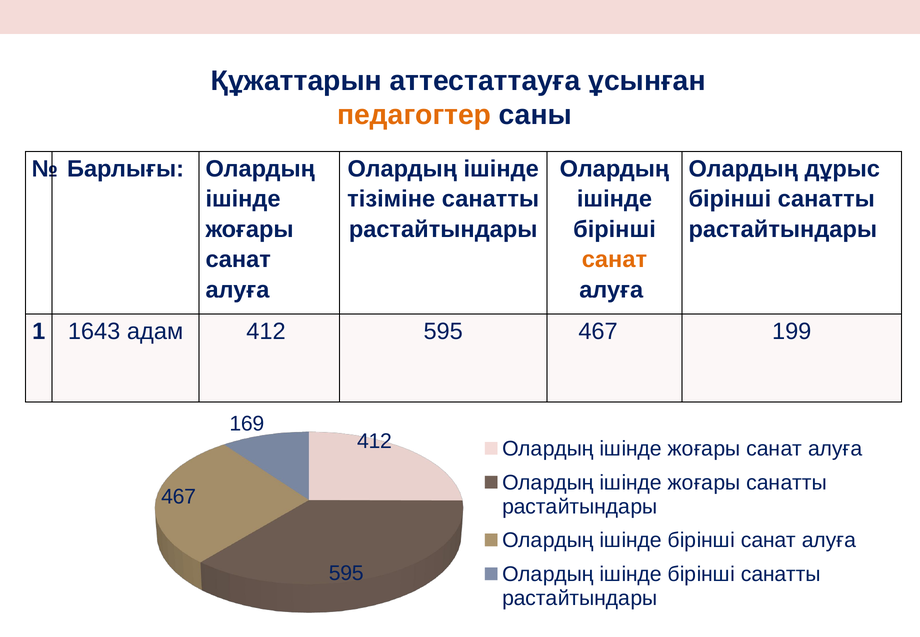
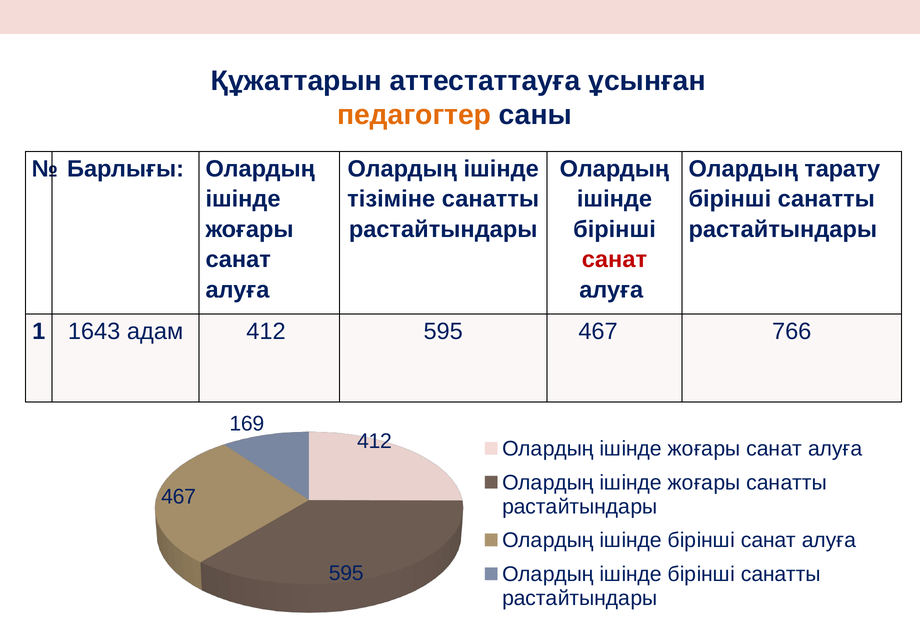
дұрыс: дұрыс -> тарату
санат at (614, 260) colour: orange -> red
199: 199 -> 766
